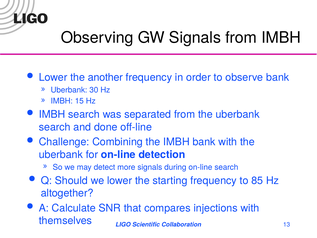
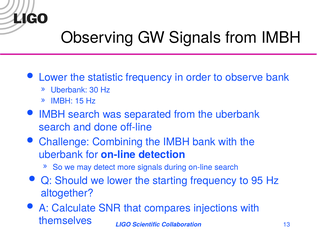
another: another -> statistic
85: 85 -> 95
